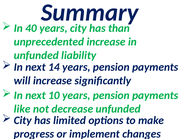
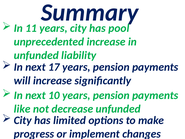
40: 40 -> 11
than: than -> pool
14: 14 -> 17
